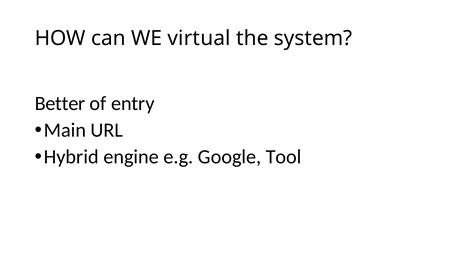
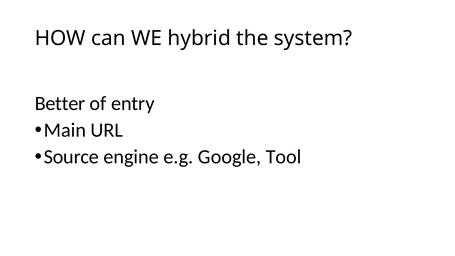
virtual: virtual -> hybrid
Hybrid: Hybrid -> Source
